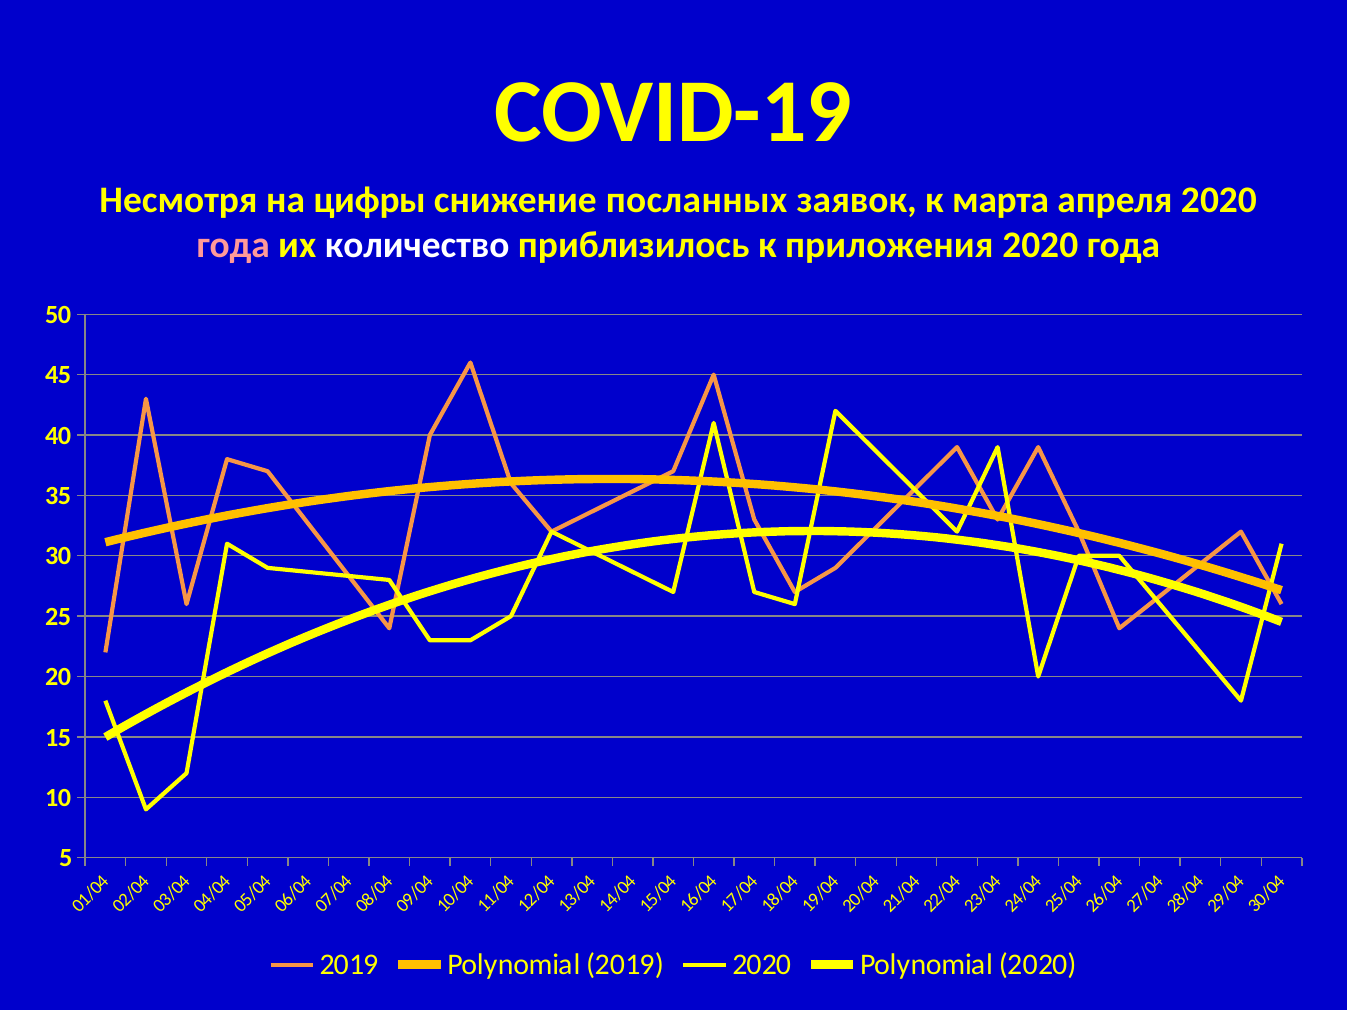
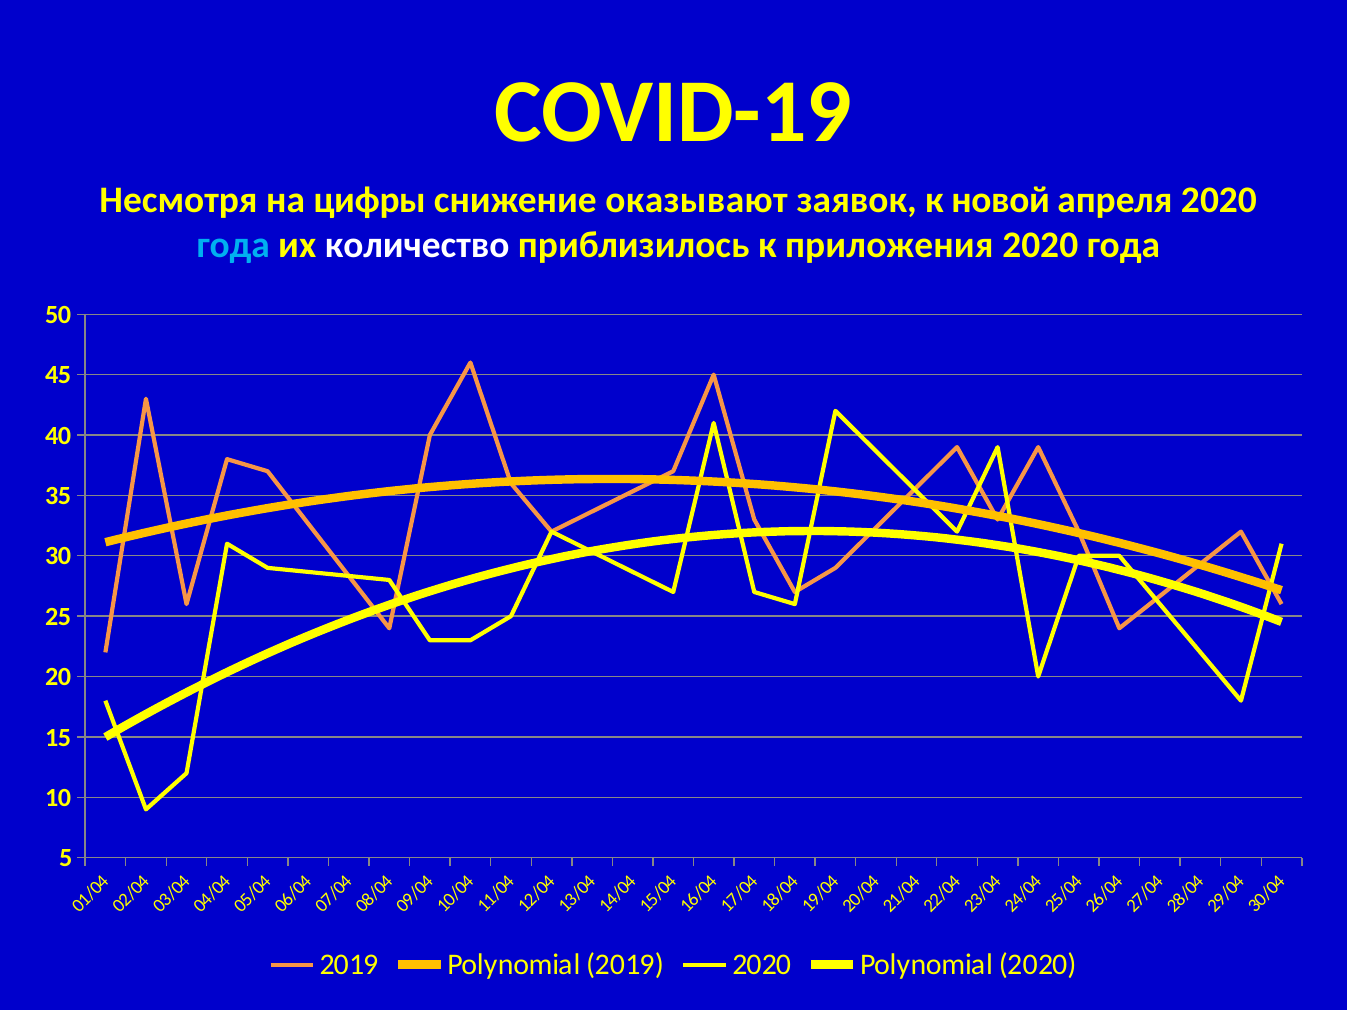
посланных: посланных -> оказывают
марта: марта -> новой
года at (233, 245) colour: pink -> light blue
